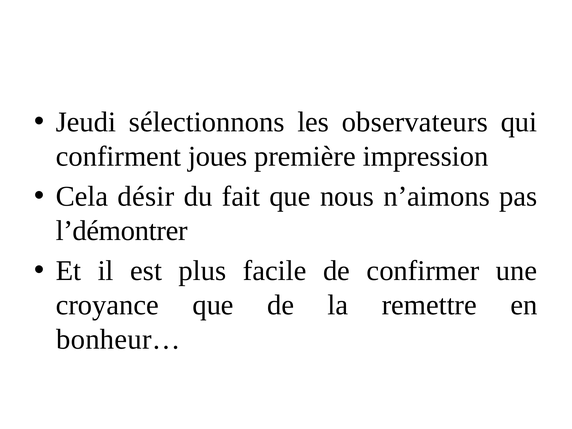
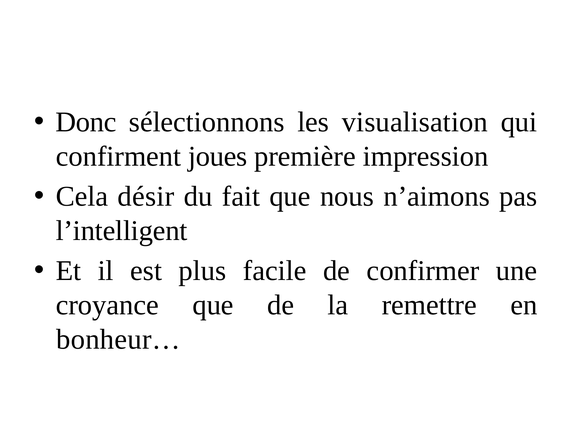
Jeudi: Jeudi -> Donc
observateurs: observateurs -> visualisation
l’démontrer: l’démontrer -> l’intelligent
